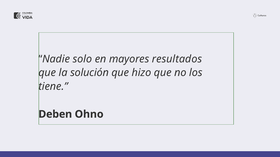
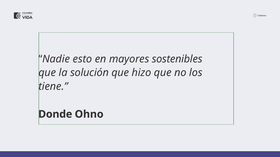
solo: solo -> esto
resultados: resultados -> sostenibles
Deben: Deben -> Donde
